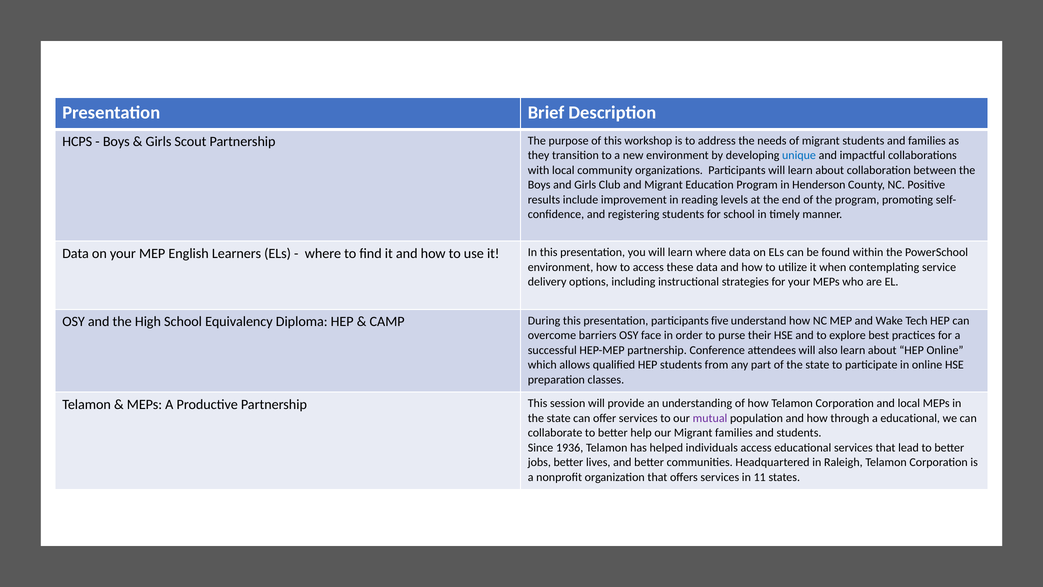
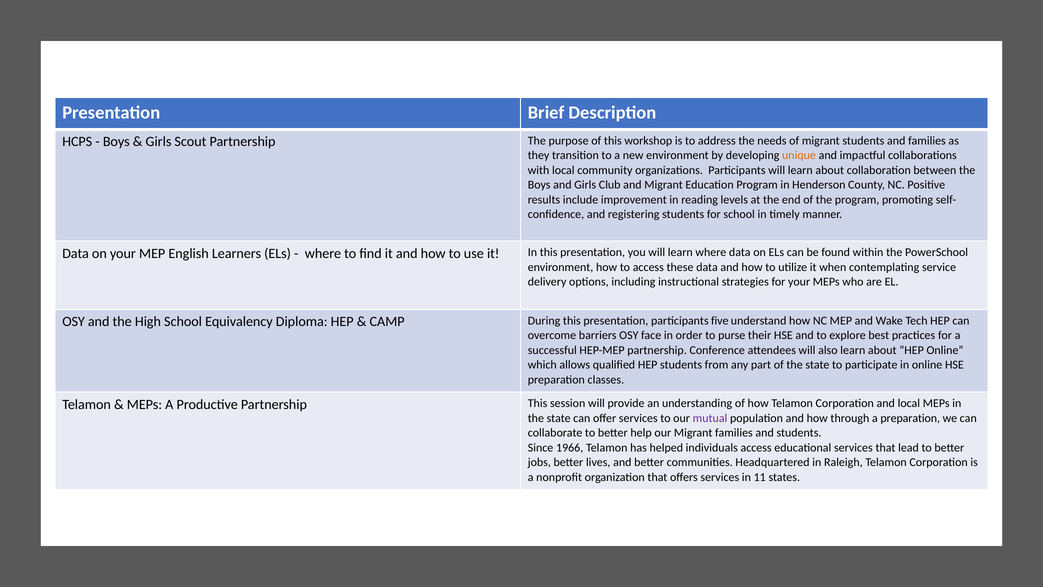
unique colour: blue -> orange
a educational: educational -> preparation
1936: 1936 -> 1966
